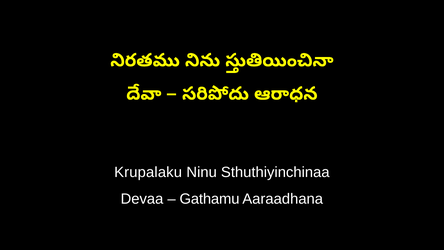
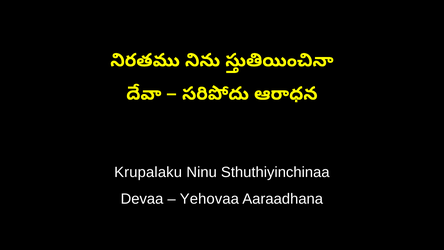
Gathamu: Gathamu -> Yehovaa
